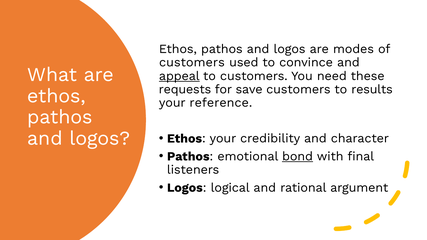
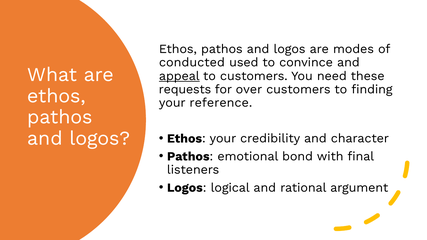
customers at (192, 63): customers -> conducted
save: save -> over
results: results -> finding
bond underline: present -> none
